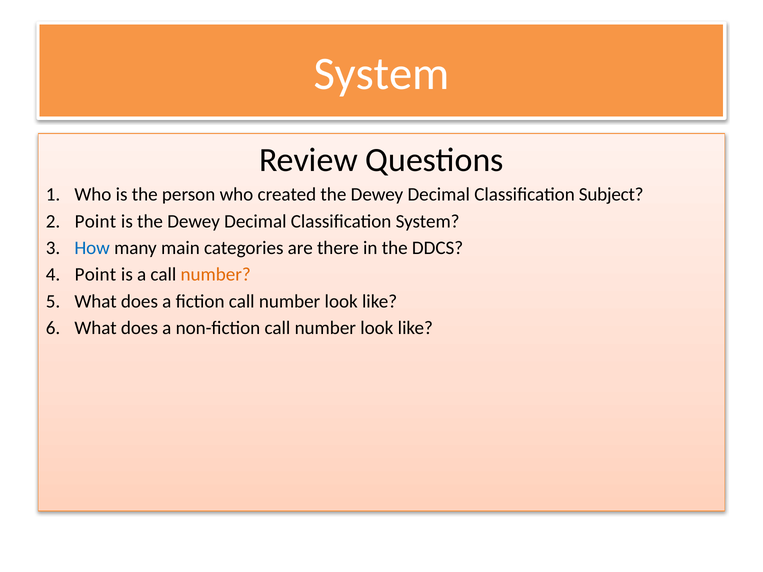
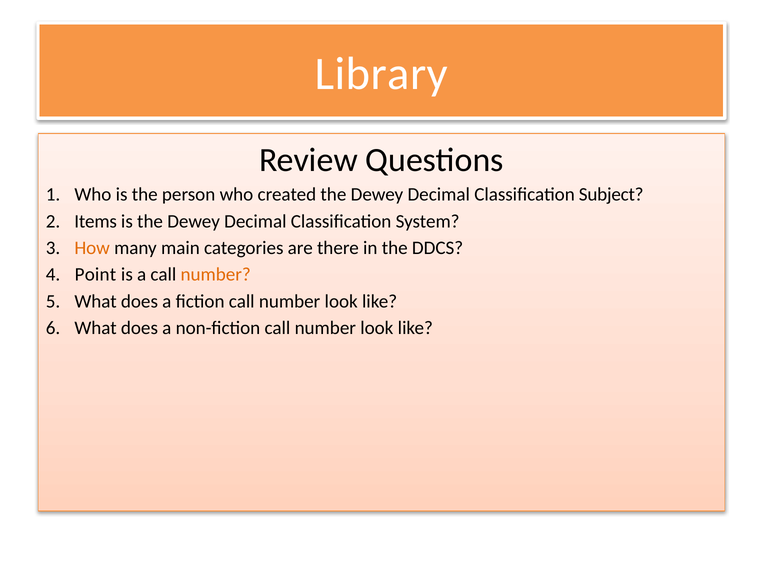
System at (382, 74): System -> Library
Point at (95, 221): Point -> Items
How colour: blue -> orange
